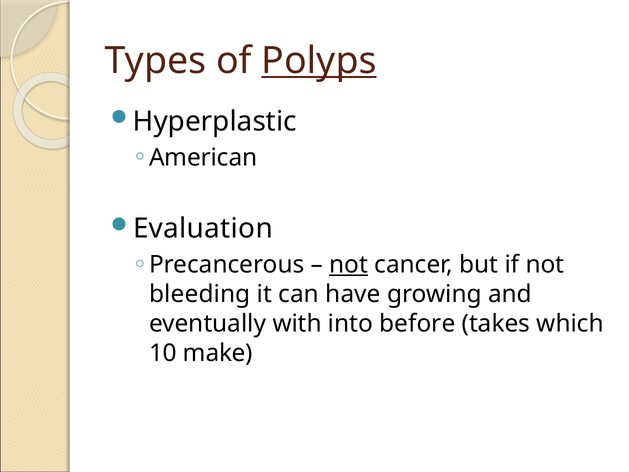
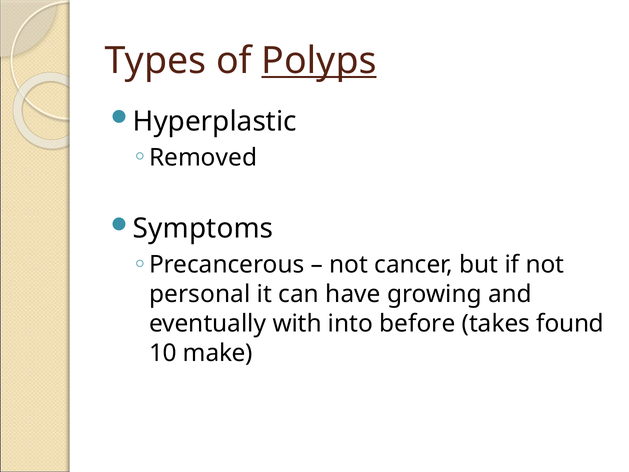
American: American -> Removed
Evaluation: Evaluation -> Symptoms
not at (349, 265) underline: present -> none
bleeding: bleeding -> personal
which: which -> found
